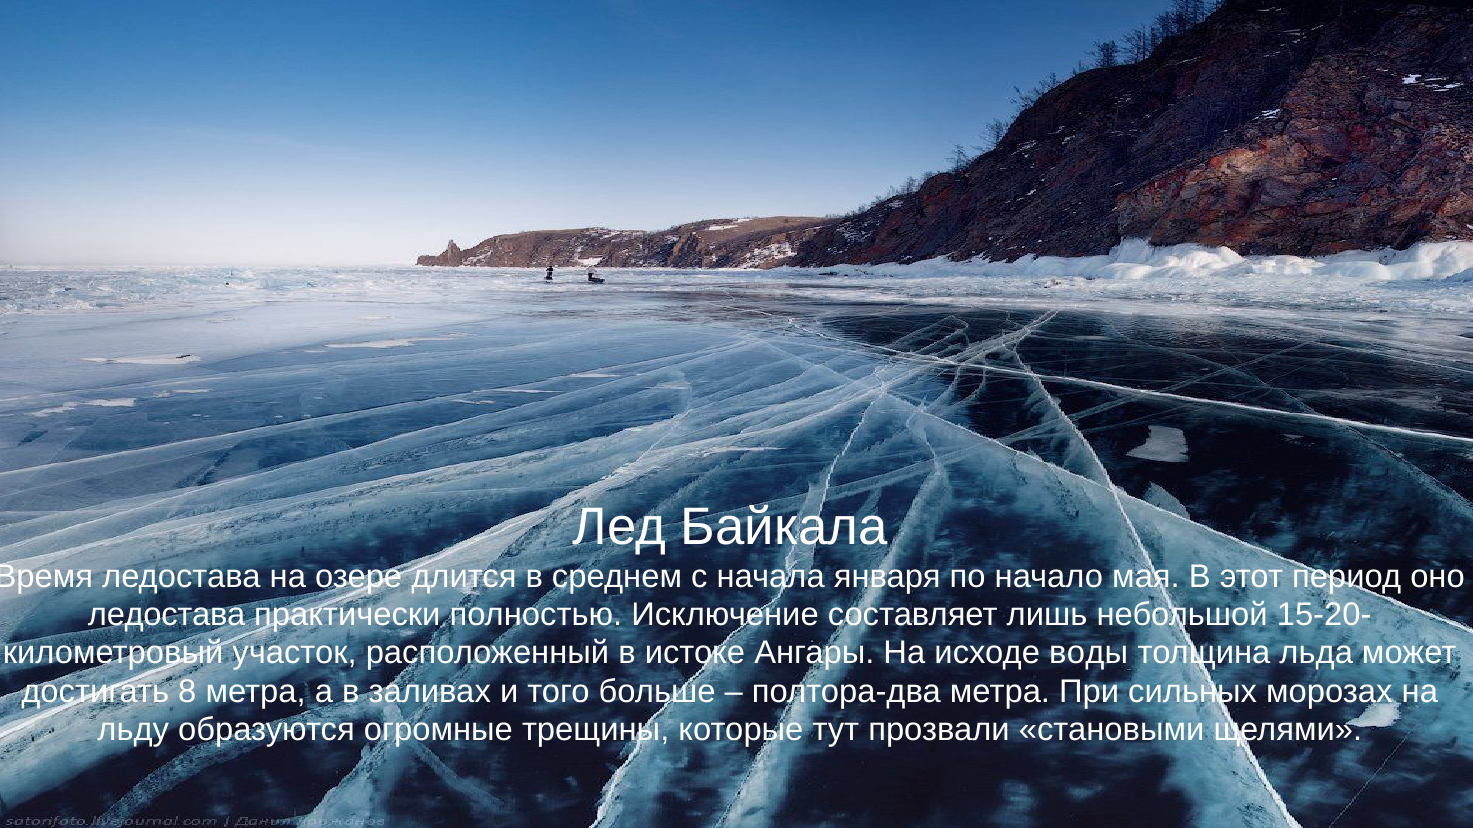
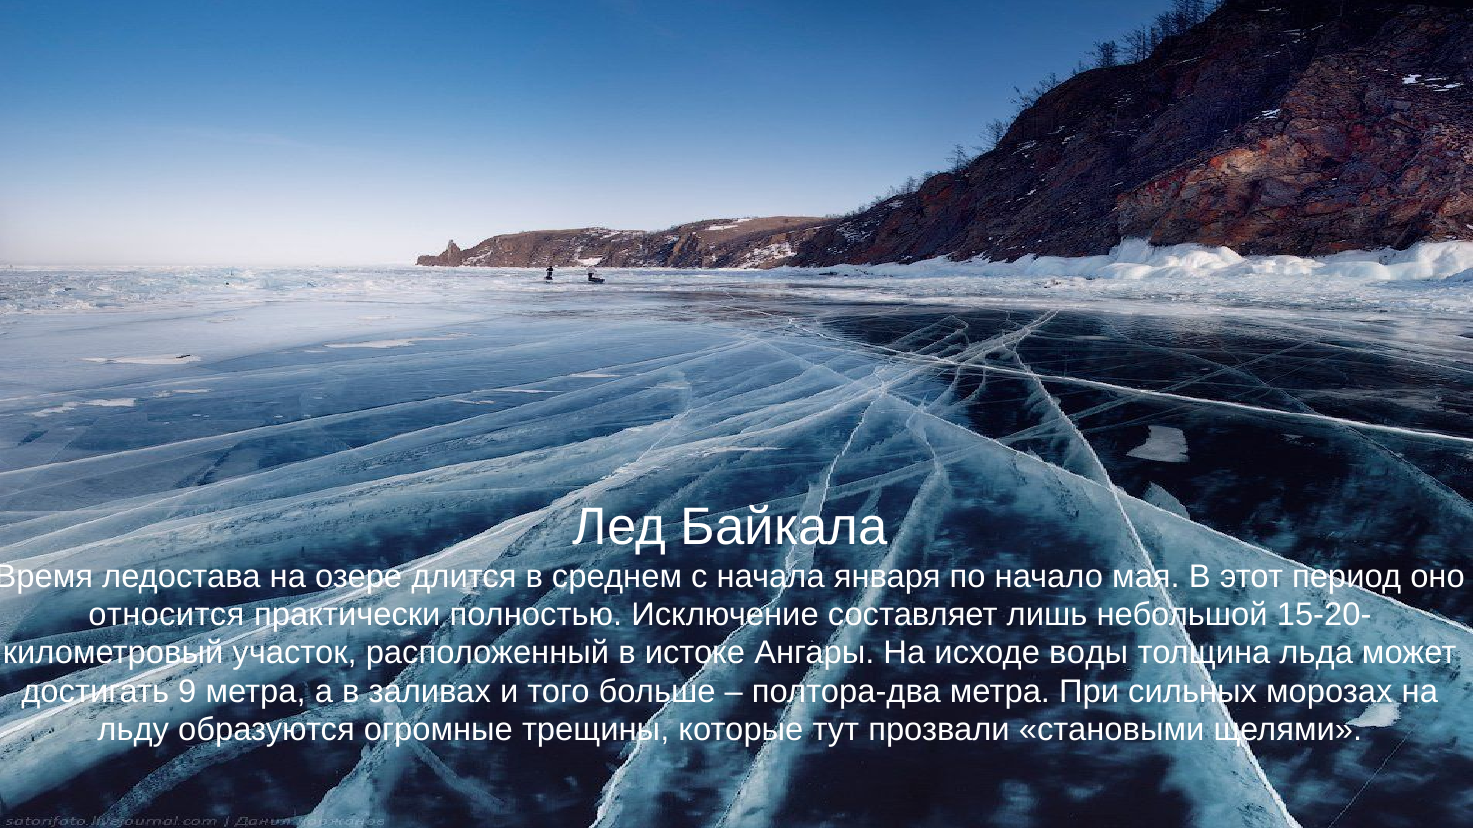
ледостава at (167, 615): ледостава -> относится
8: 8 -> 9
